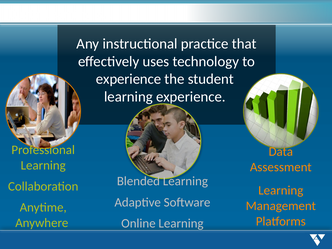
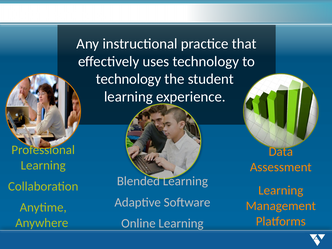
experience at (129, 79): experience -> technology
